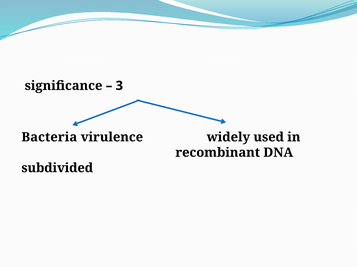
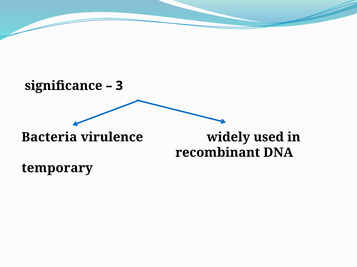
subdivided: subdivided -> temporary
